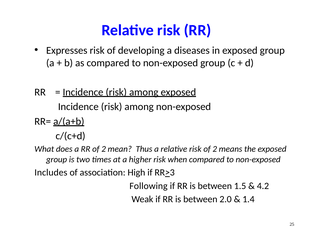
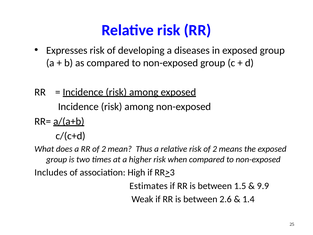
Following: Following -> Estimates
4.2: 4.2 -> 9.9
2.0: 2.0 -> 2.6
